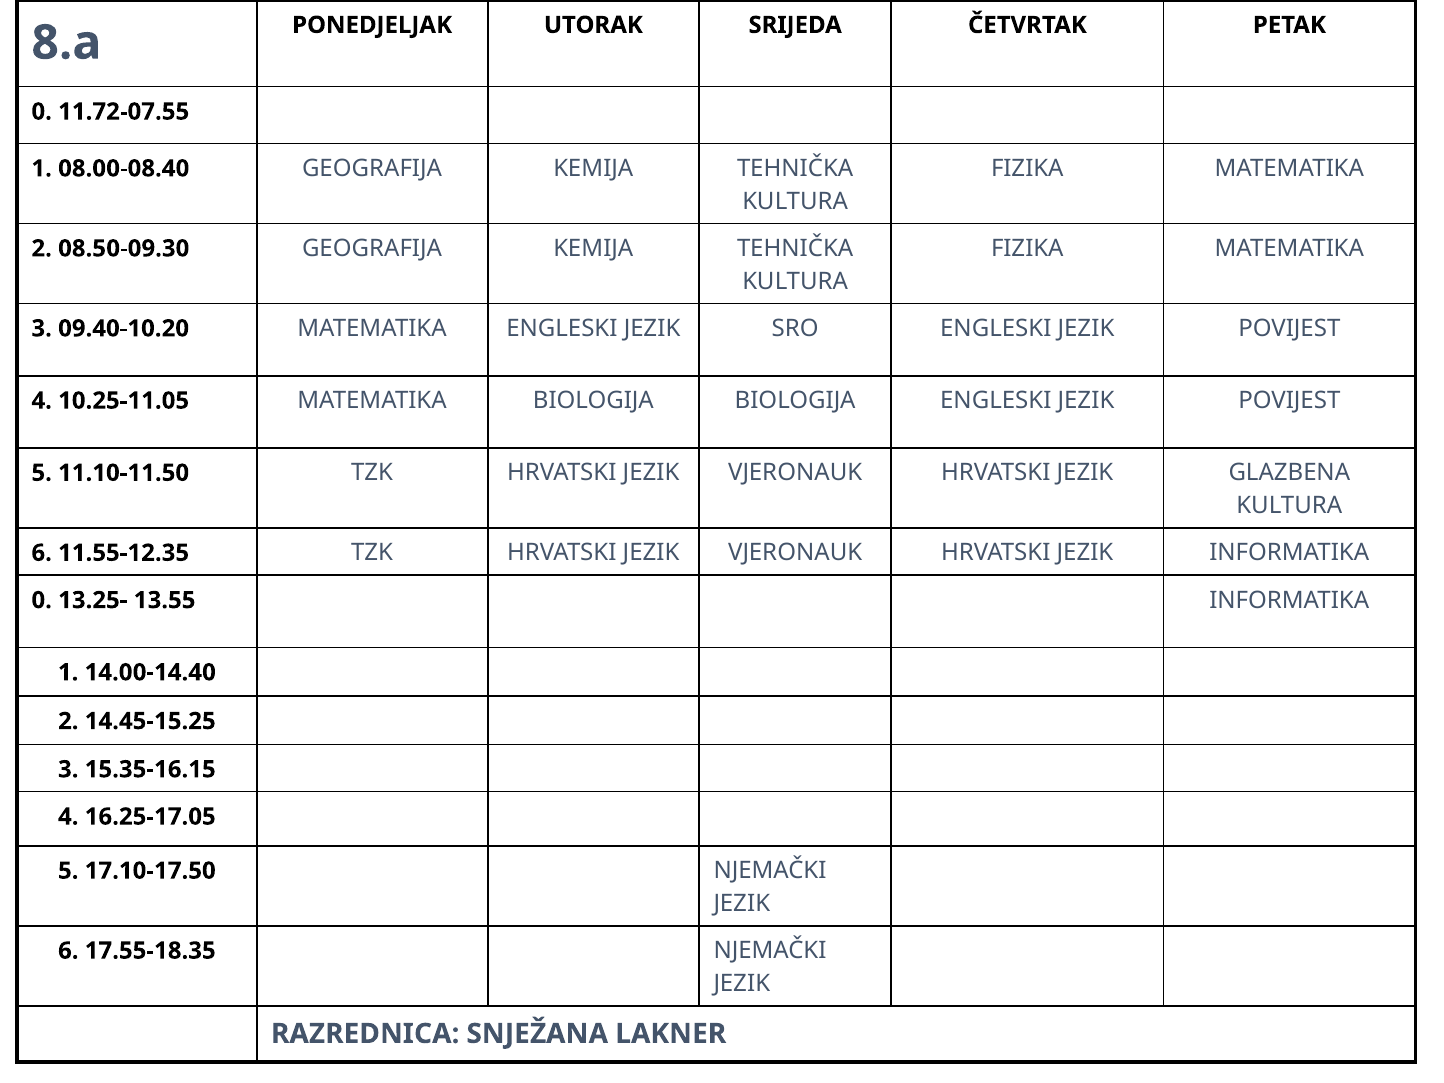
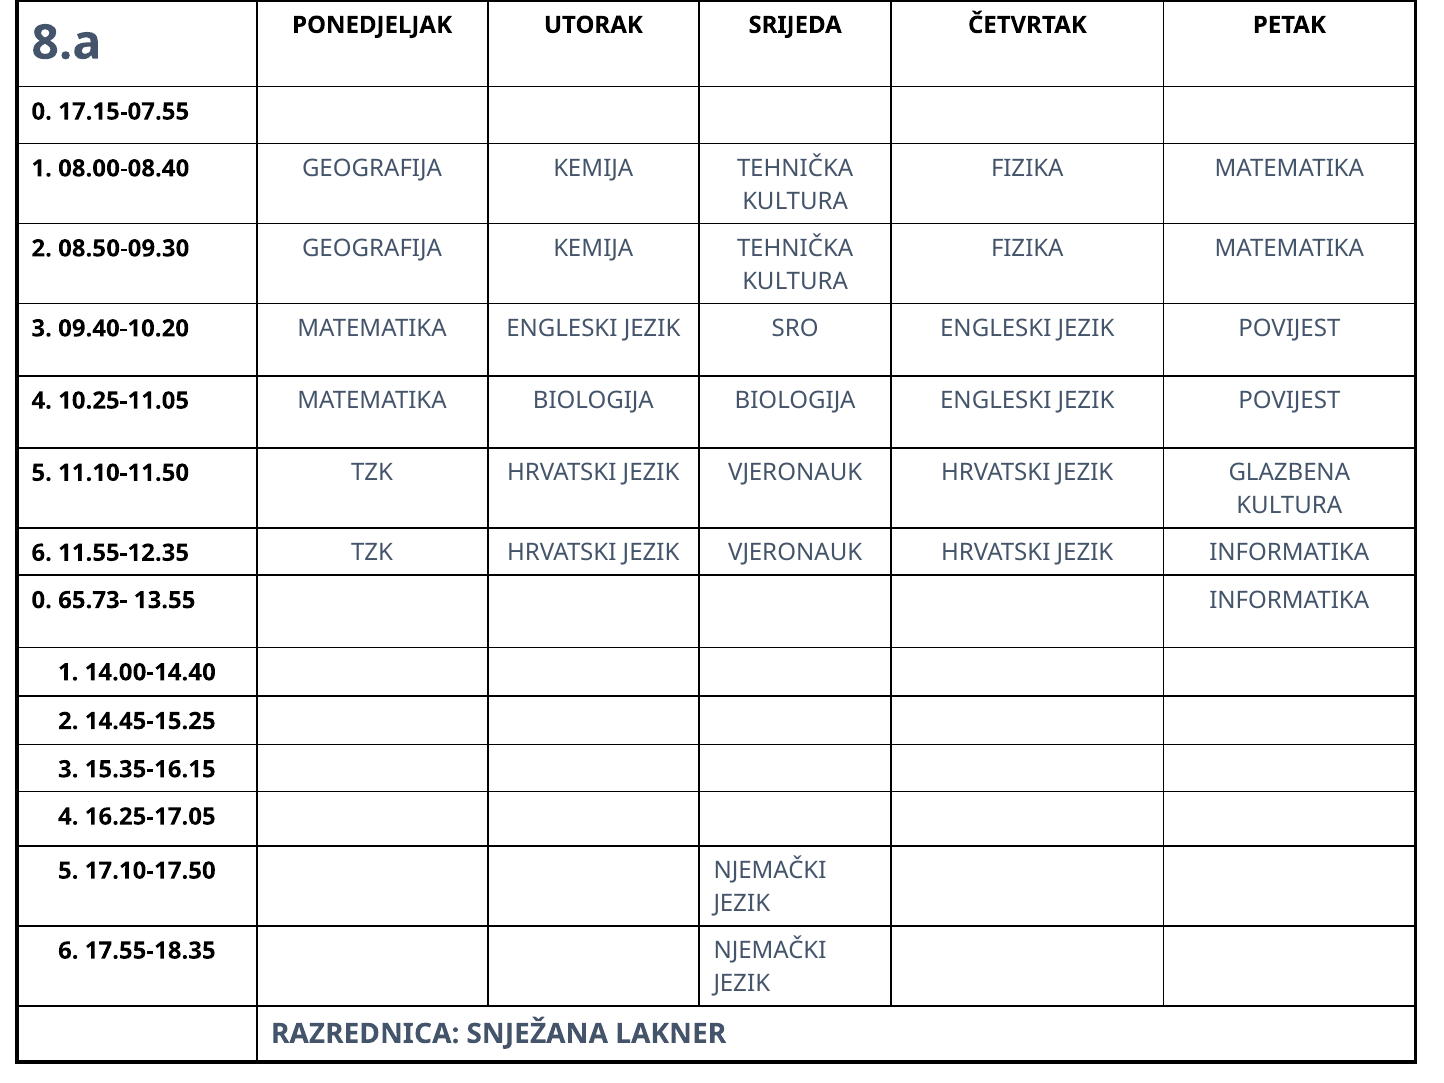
11.72-07.55: 11.72-07.55 -> 17.15-07.55
13.25-: 13.25- -> 65.73-
